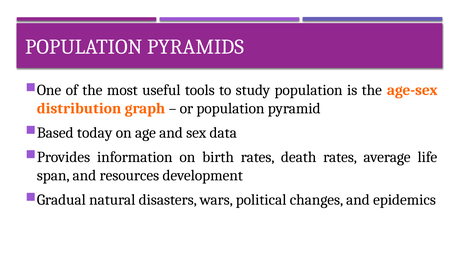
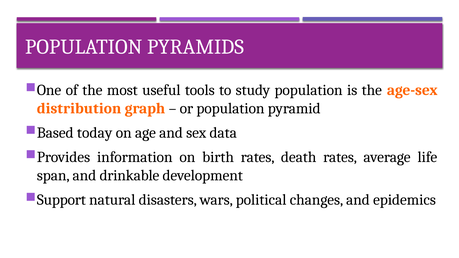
resources: resources -> drinkable
Gradual: Gradual -> Support
